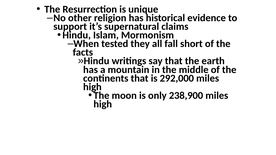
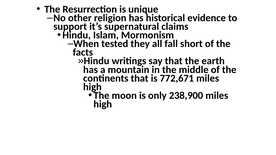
292,000: 292,000 -> 772,671
